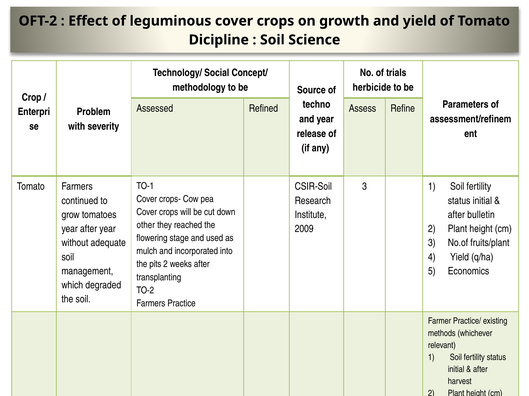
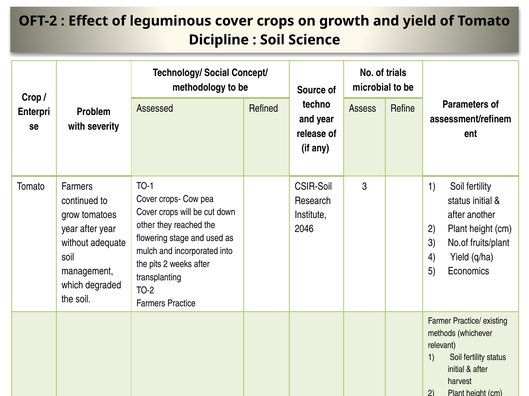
herbicide: herbicide -> microbial
bulletin: bulletin -> another
2009: 2009 -> 2046
